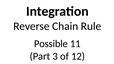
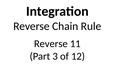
Possible at (51, 44): Possible -> Reverse
